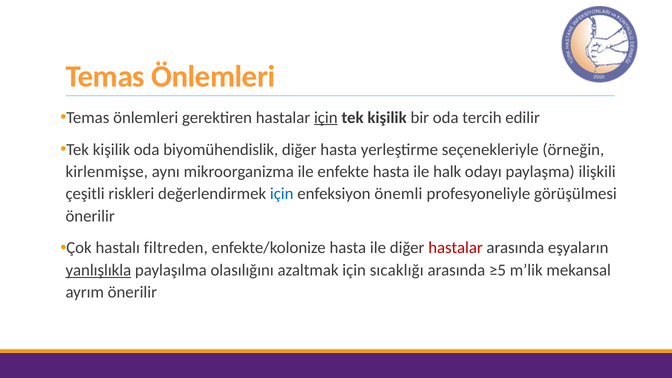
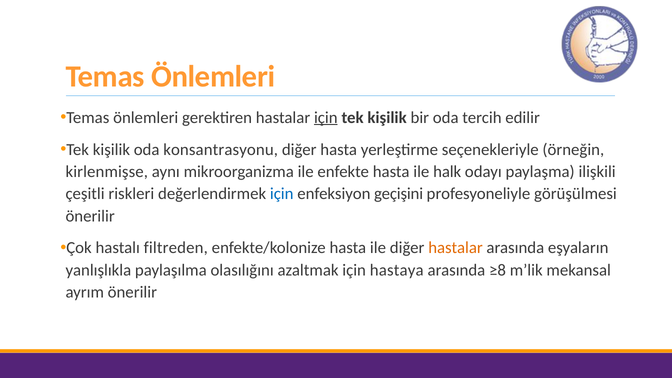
biyomühendislik: biyomühendislik -> konsantrasyonu
önemli: önemli -> geçişini
hastalar at (456, 248) colour: red -> orange
yanlışlıkla underline: present -> none
sıcaklığı: sıcaklığı -> hastaya
≥5: ≥5 -> ≥8
